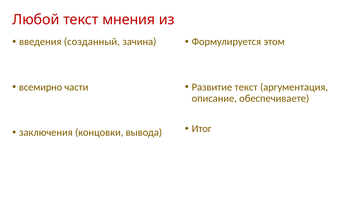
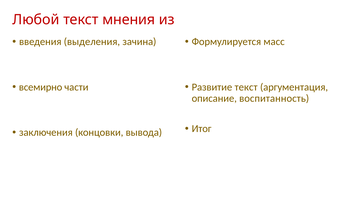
созданный: созданный -> выделения
этом: этом -> масс
обеспечиваете: обеспечиваете -> воспитанность
